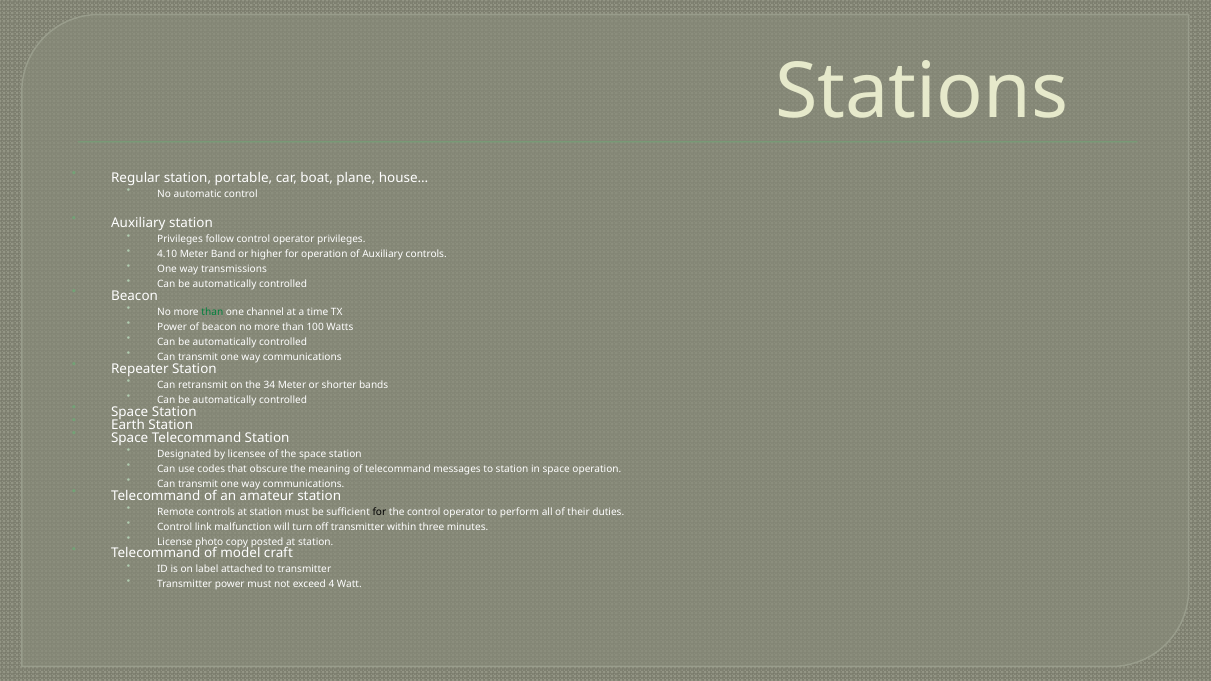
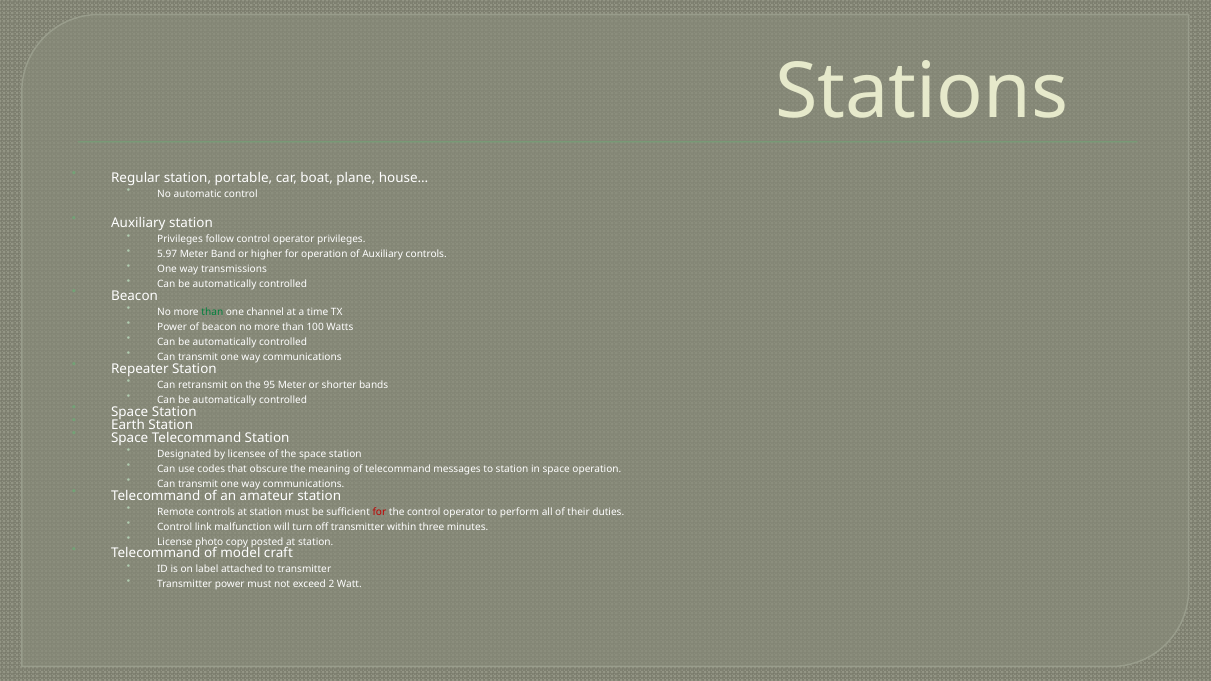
4.10: 4.10 -> 5.97
34: 34 -> 95
for at (379, 512) colour: black -> red
4: 4 -> 2
